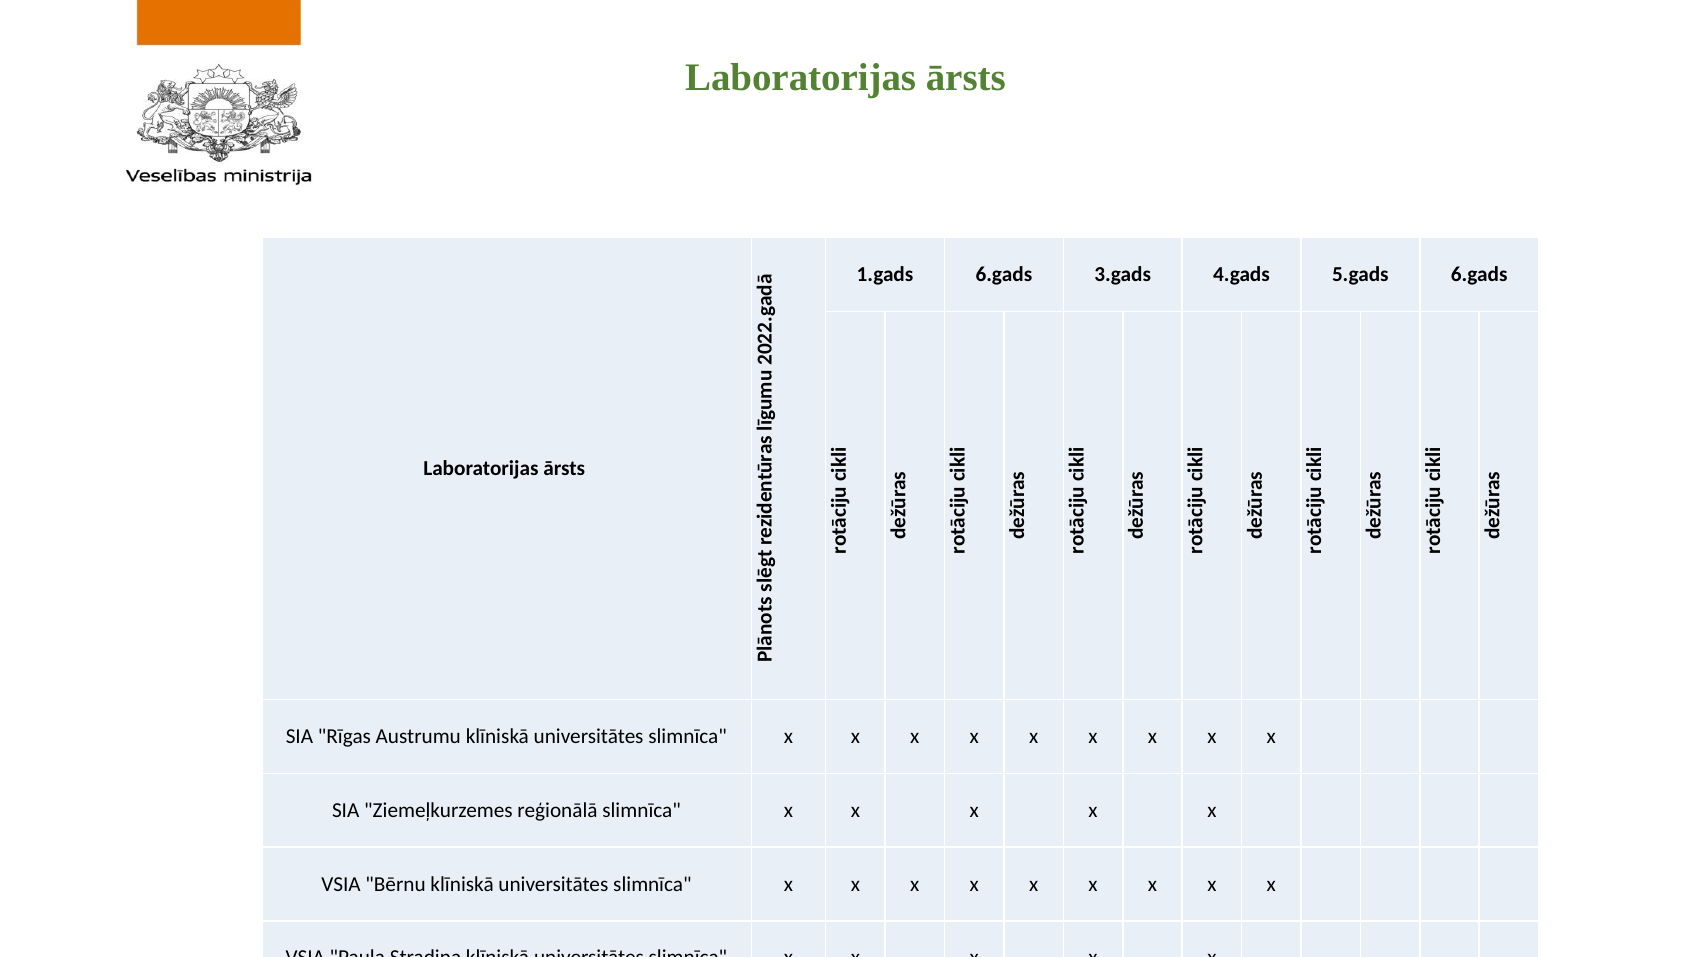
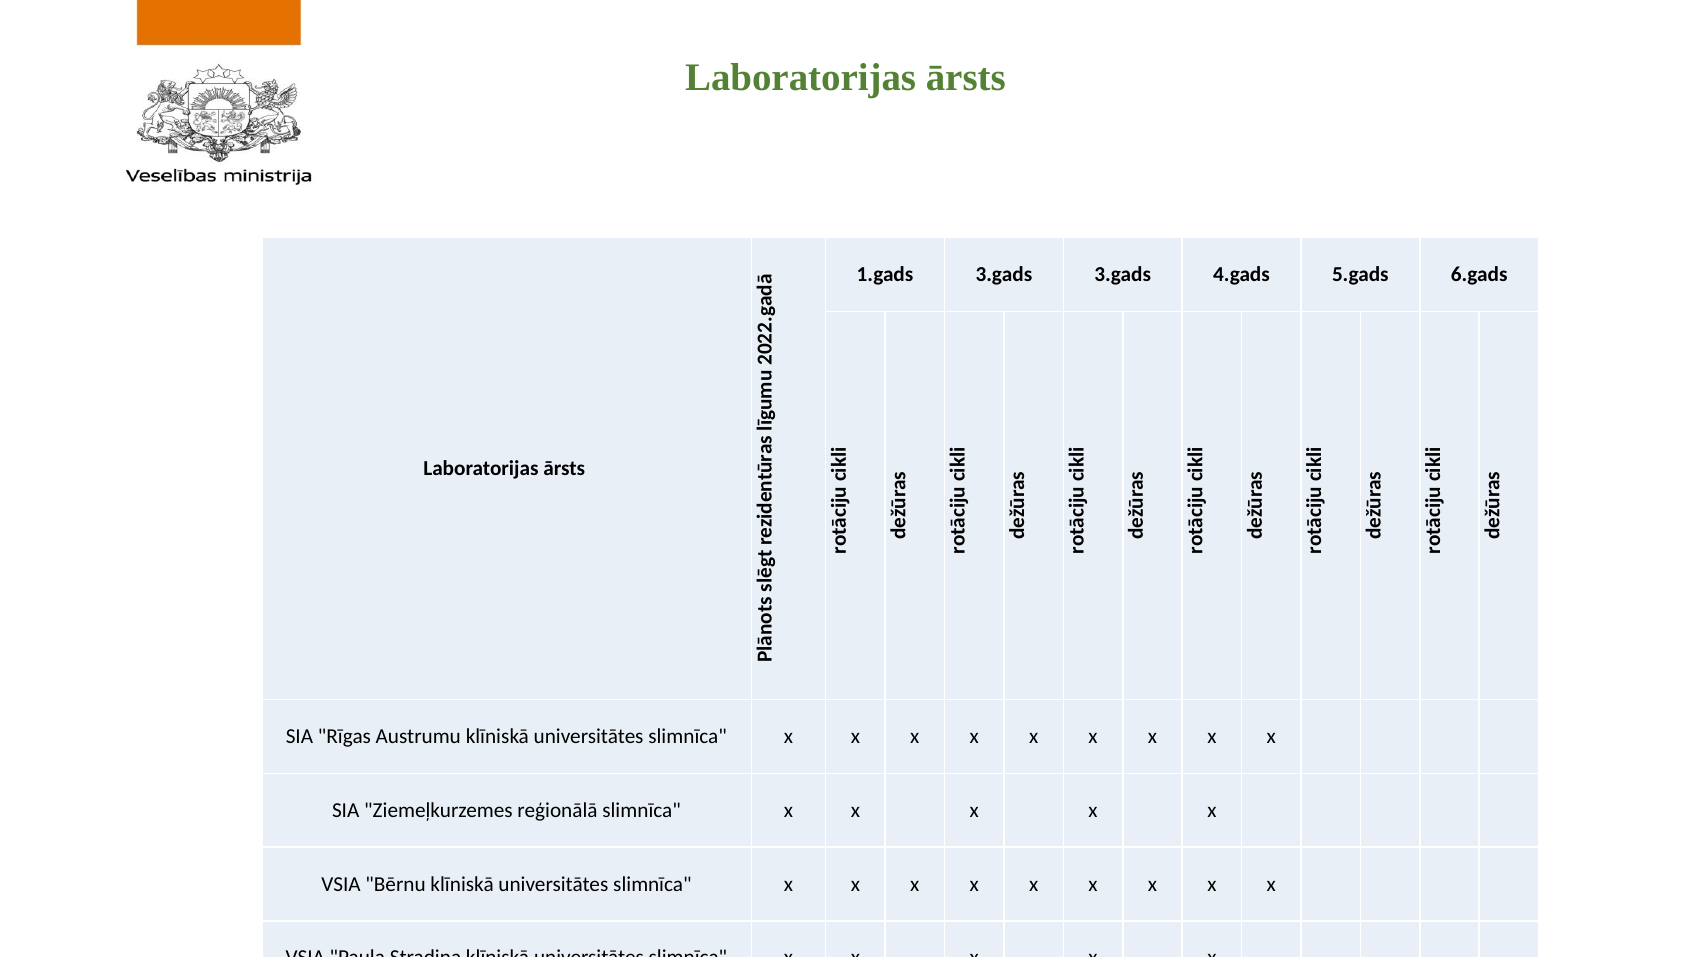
1.gads 6.gads: 6.gads -> 3.gads
